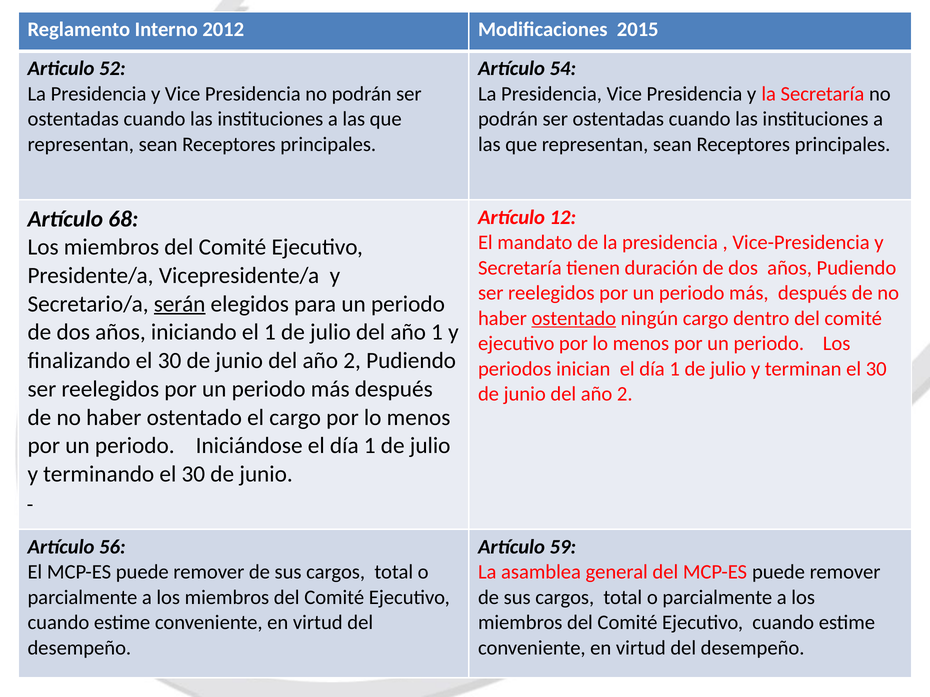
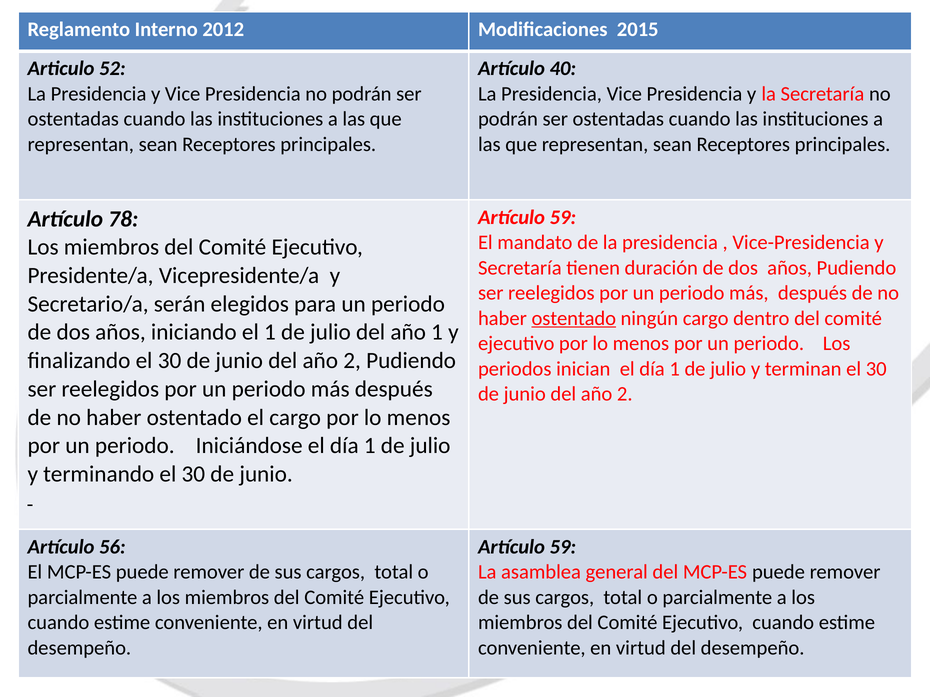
54: 54 -> 40
12 at (563, 217): 12 -> 59
68: 68 -> 78
serán underline: present -> none
